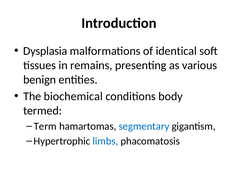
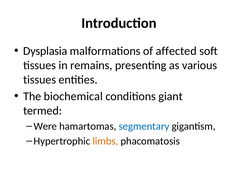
identical: identical -> affected
benign at (40, 79): benign -> tissues
body: body -> giant
Term: Term -> Were
limbs colour: blue -> orange
